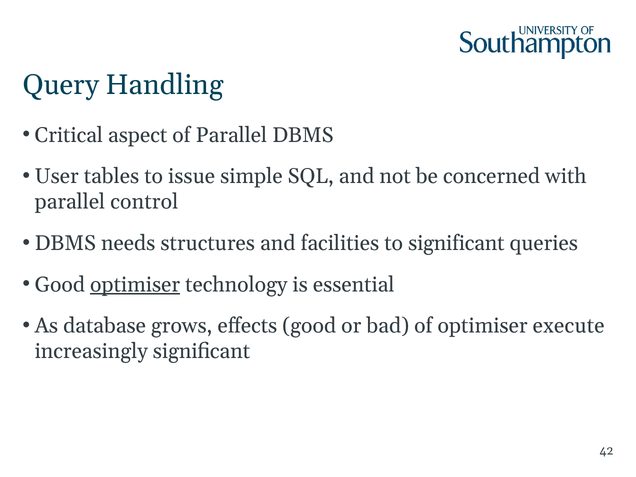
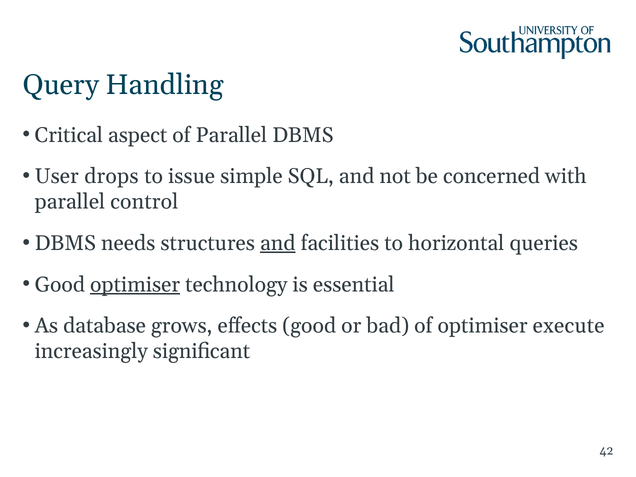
tables: tables -> drops
and at (278, 243) underline: none -> present
to significant: significant -> horizontal
